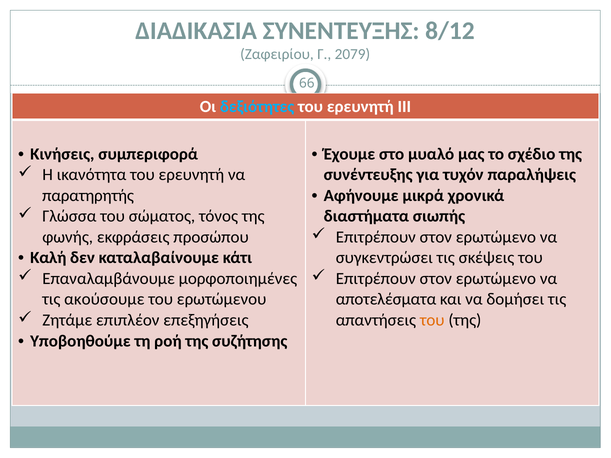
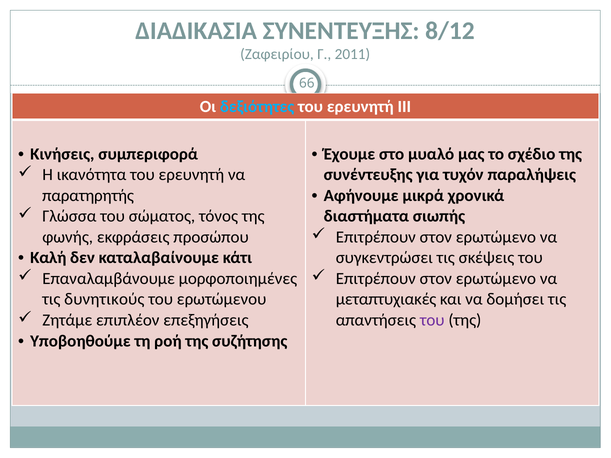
2079: 2079 -> 2011
ακούσουμε: ακούσουμε -> δυνητικούς
αποτελέσματα: αποτελέσματα -> μεταπτυχιακές
του at (432, 320) colour: orange -> purple
